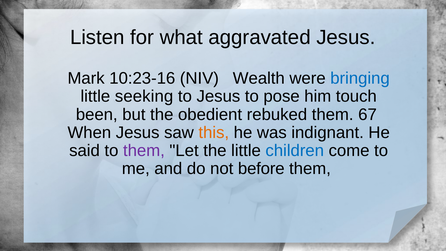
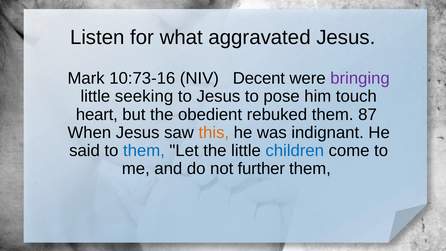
10:23-16: 10:23-16 -> 10:73-16
Wealth: Wealth -> Decent
bringing colour: blue -> purple
been: been -> heart
67: 67 -> 87
them at (144, 151) colour: purple -> blue
before: before -> further
